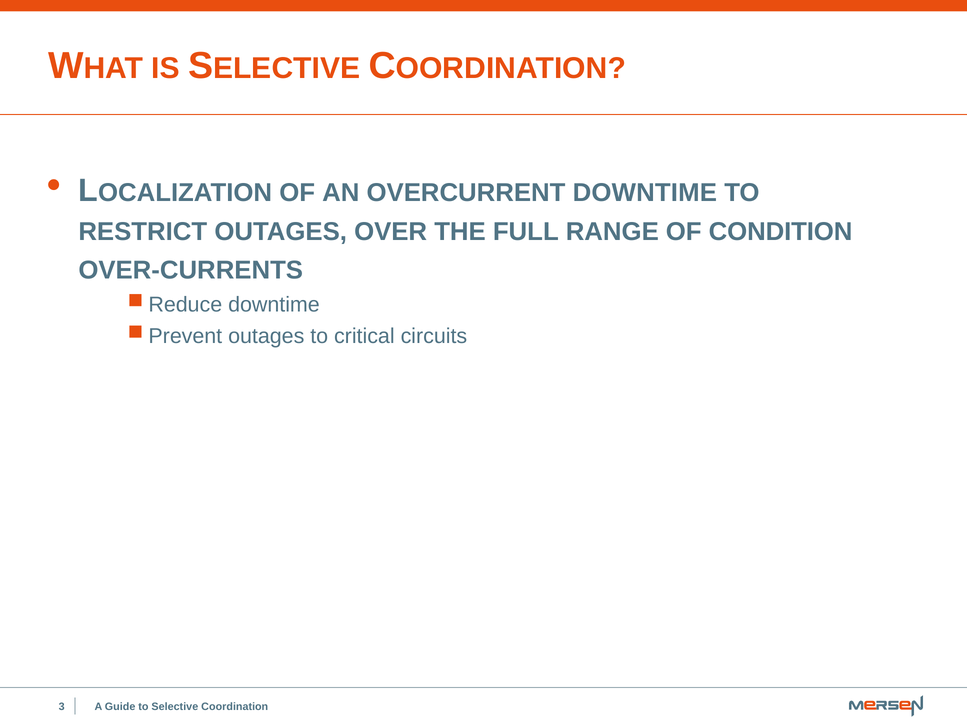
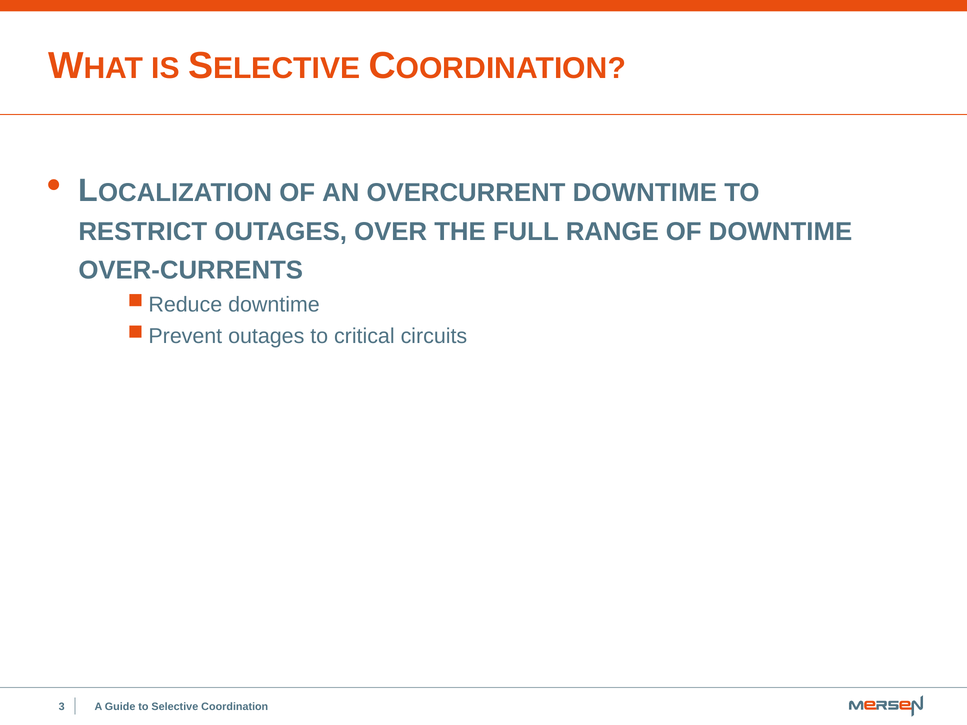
OF CONDITION: CONDITION -> DOWNTIME
